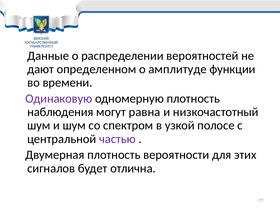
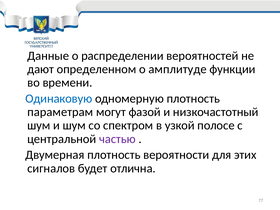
Одинаковую colour: purple -> blue
наблюдения: наблюдения -> параметрам
равна: равна -> фазой
